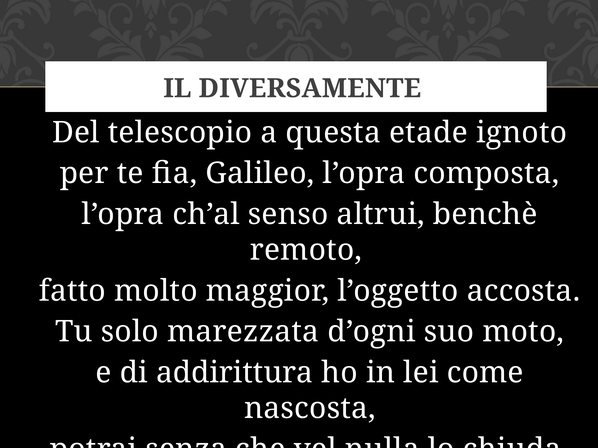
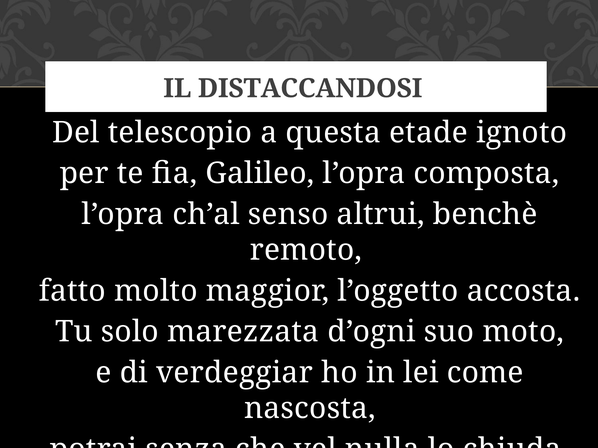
DIVERSAMENTE: DIVERSAMENTE -> DISTACCANDOSI
addirittura: addirittura -> verdeggiar
